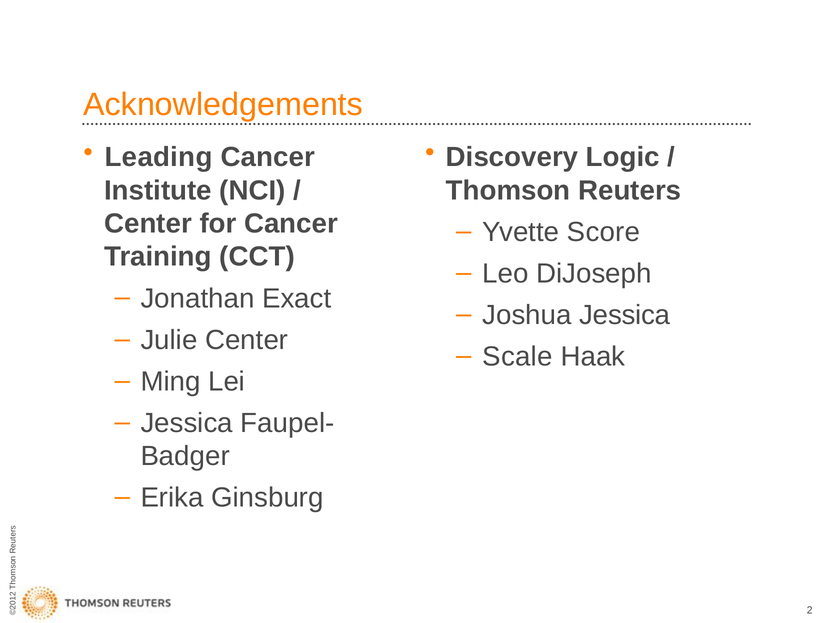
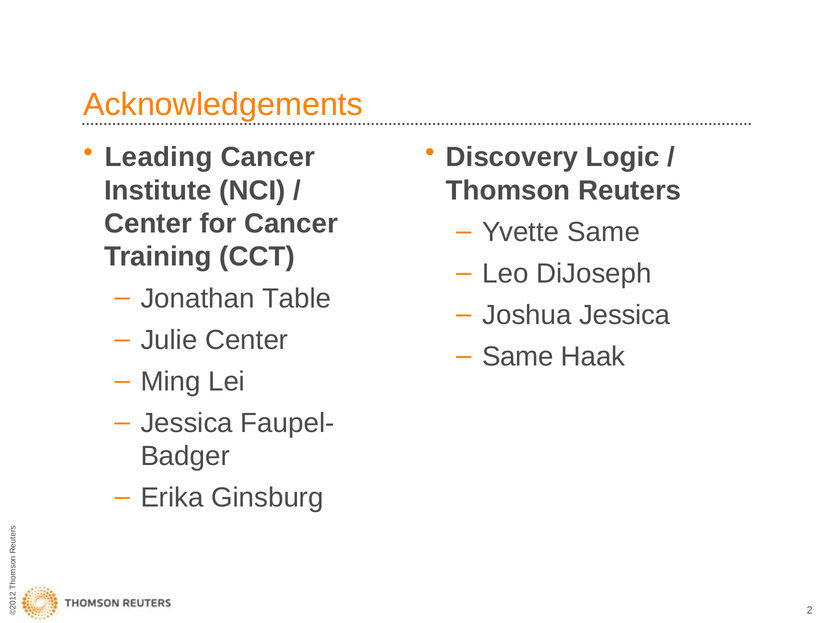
Yvette Score: Score -> Same
Exact: Exact -> Table
Scale at (518, 357): Scale -> Same
